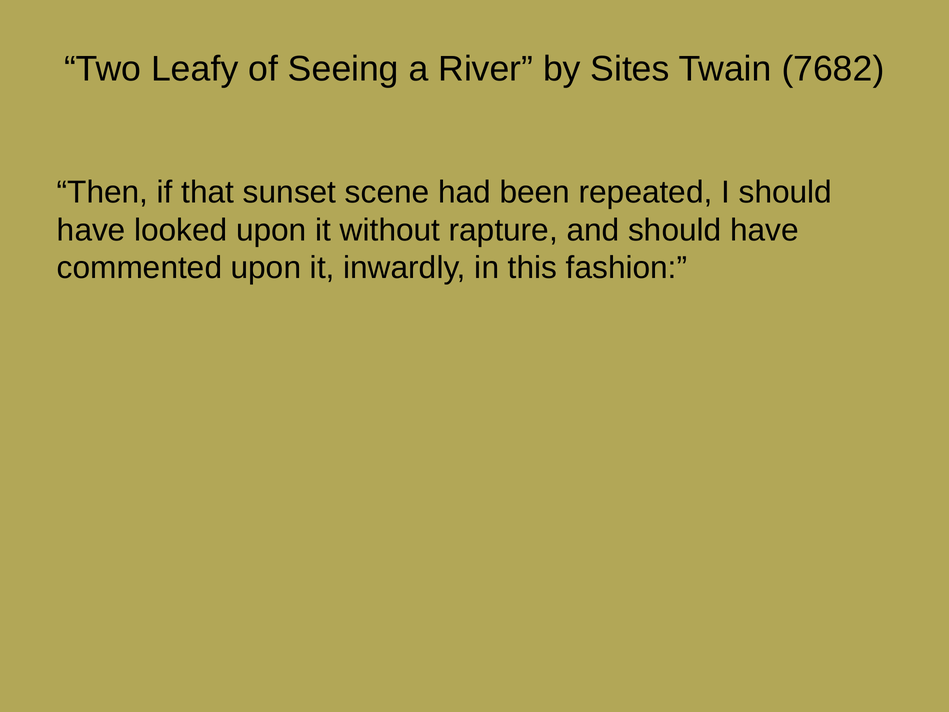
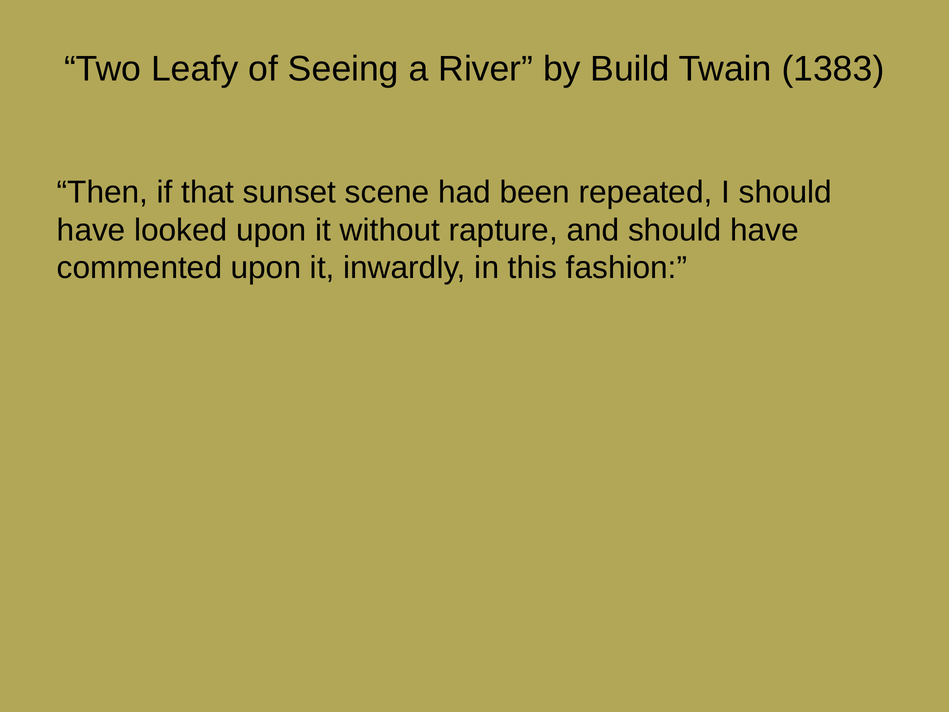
Sites: Sites -> Build
7682: 7682 -> 1383
